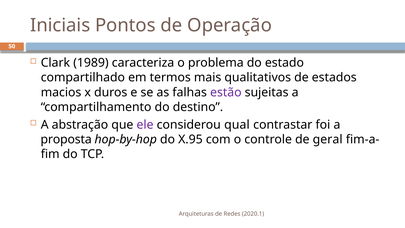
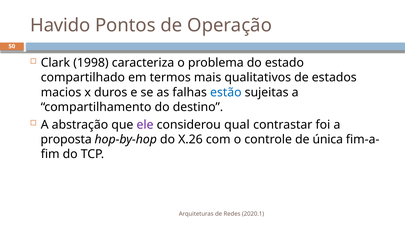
Iniciais: Iniciais -> Havido
1989: 1989 -> 1998
estão colour: purple -> blue
X.95: X.95 -> X.26
geral: geral -> única
